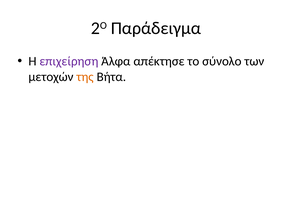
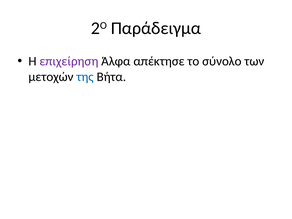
της colour: orange -> blue
